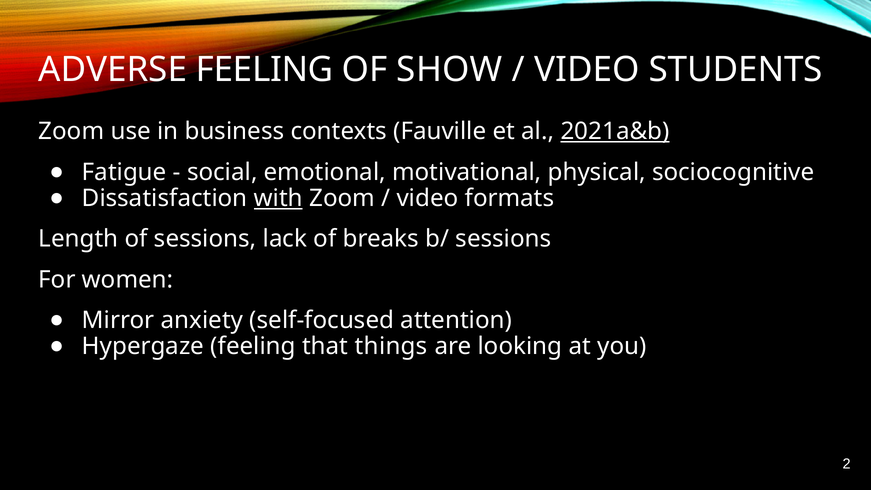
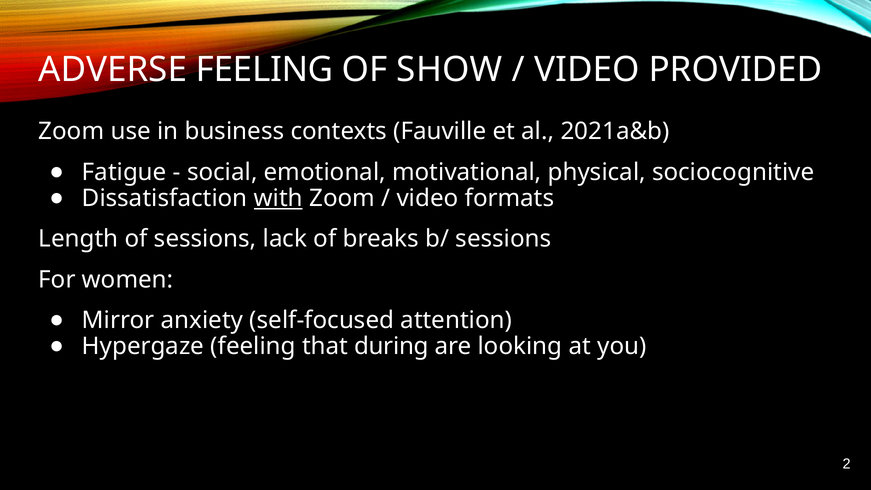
STUDENTS: STUDENTS -> PROVIDED
2021a&b underline: present -> none
things: things -> during
